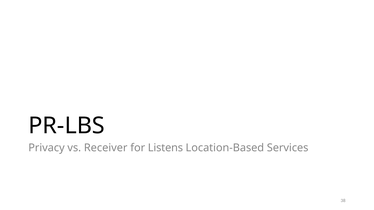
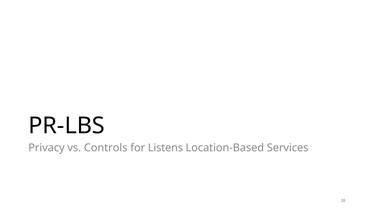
Receiver: Receiver -> Controls
